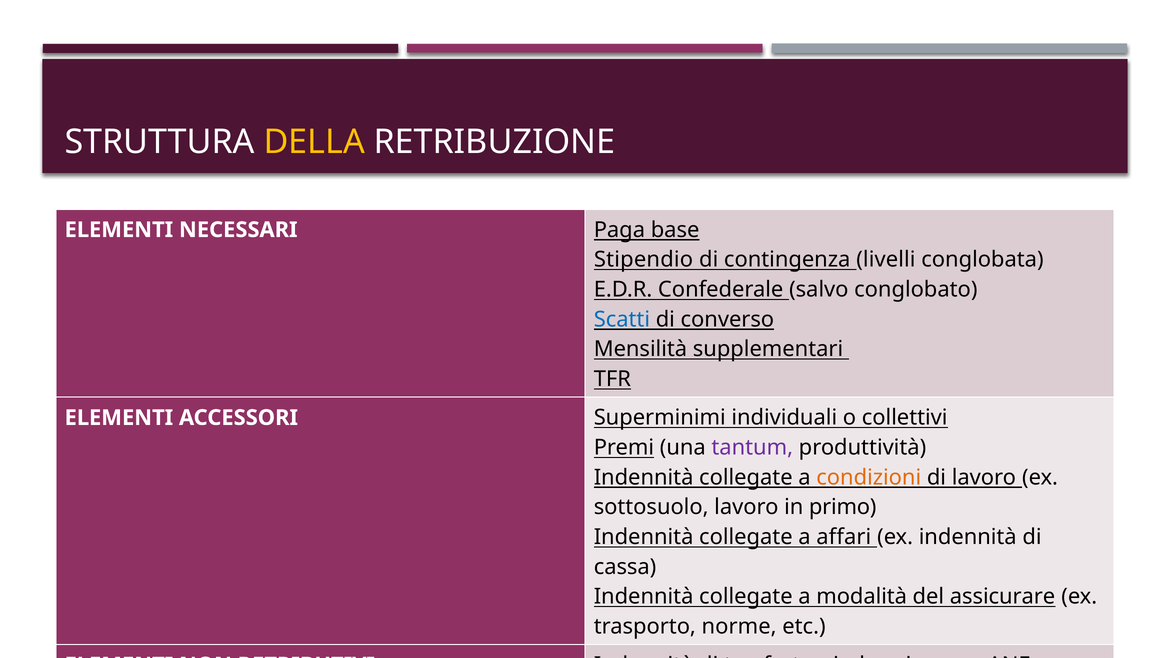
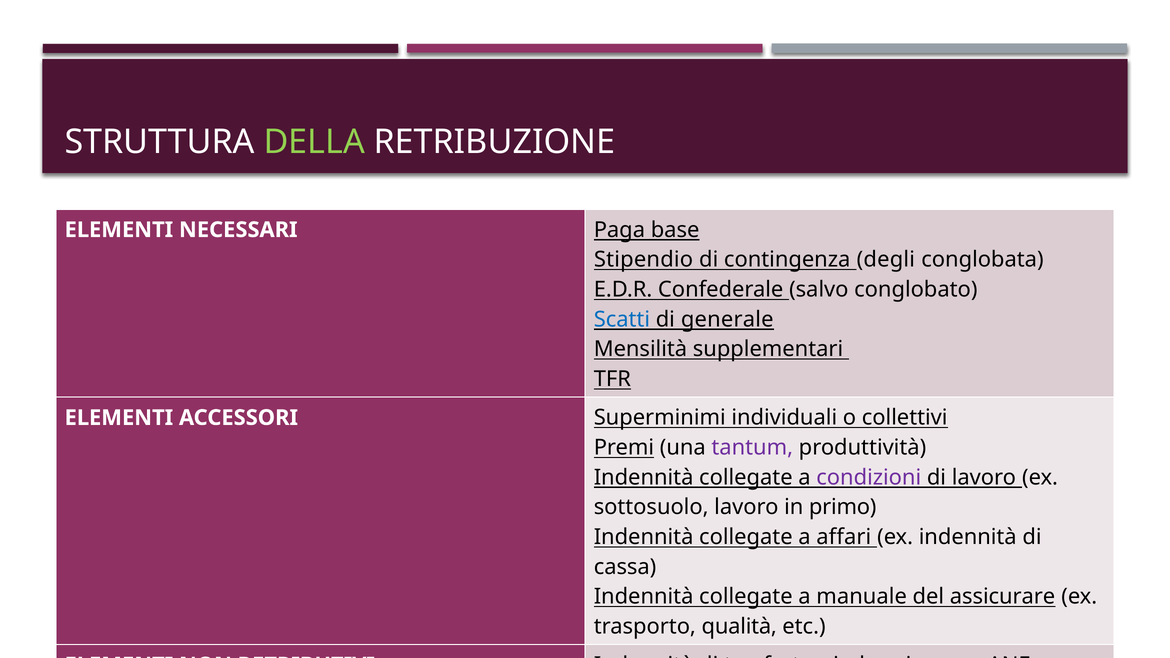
DELLA colour: yellow -> light green
livelli: livelli -> degli
converso: converso -> generale
condizioni colour: orange -> purple
modalità: modalità -> manuale
norme: norme -> qualità
